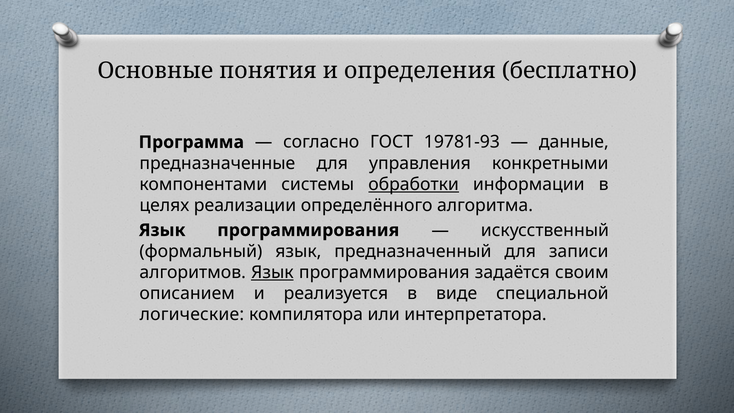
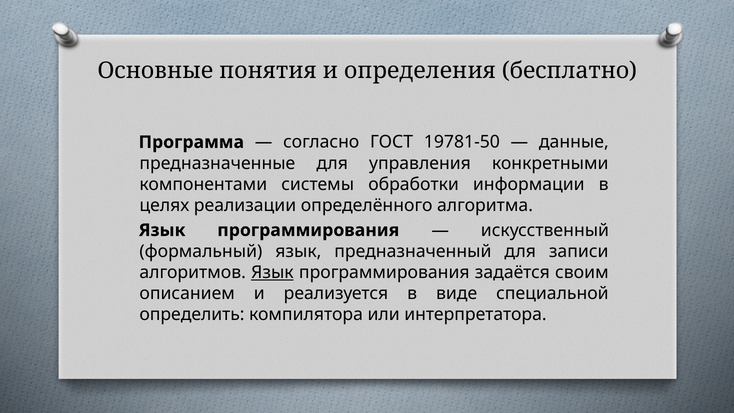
19781-93: 19781-93 -> 19781-50
обработки underline: present -> none
логические: логические -> определить
